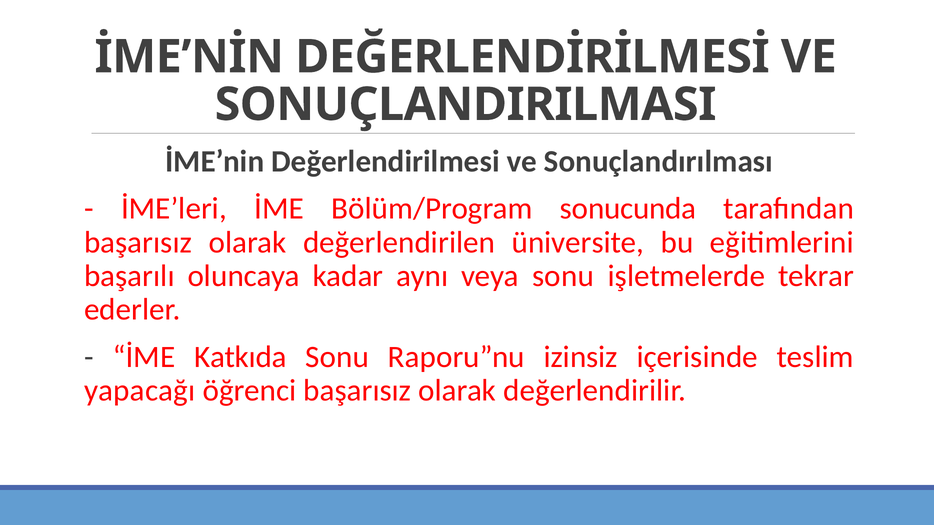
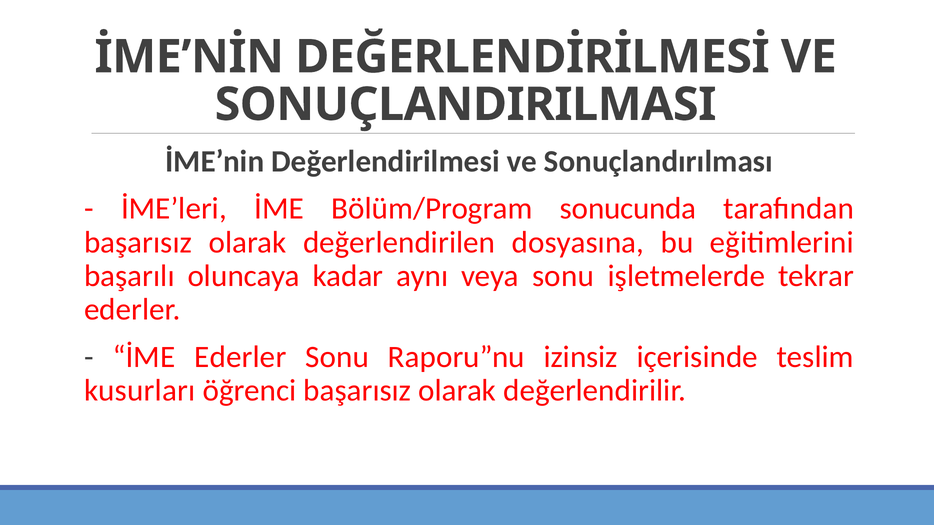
üniversite: üniversite -> dosyasına
İME Katkıda: Katkıda -> Ederler
yapacağı: yapacağı -> kusurları
